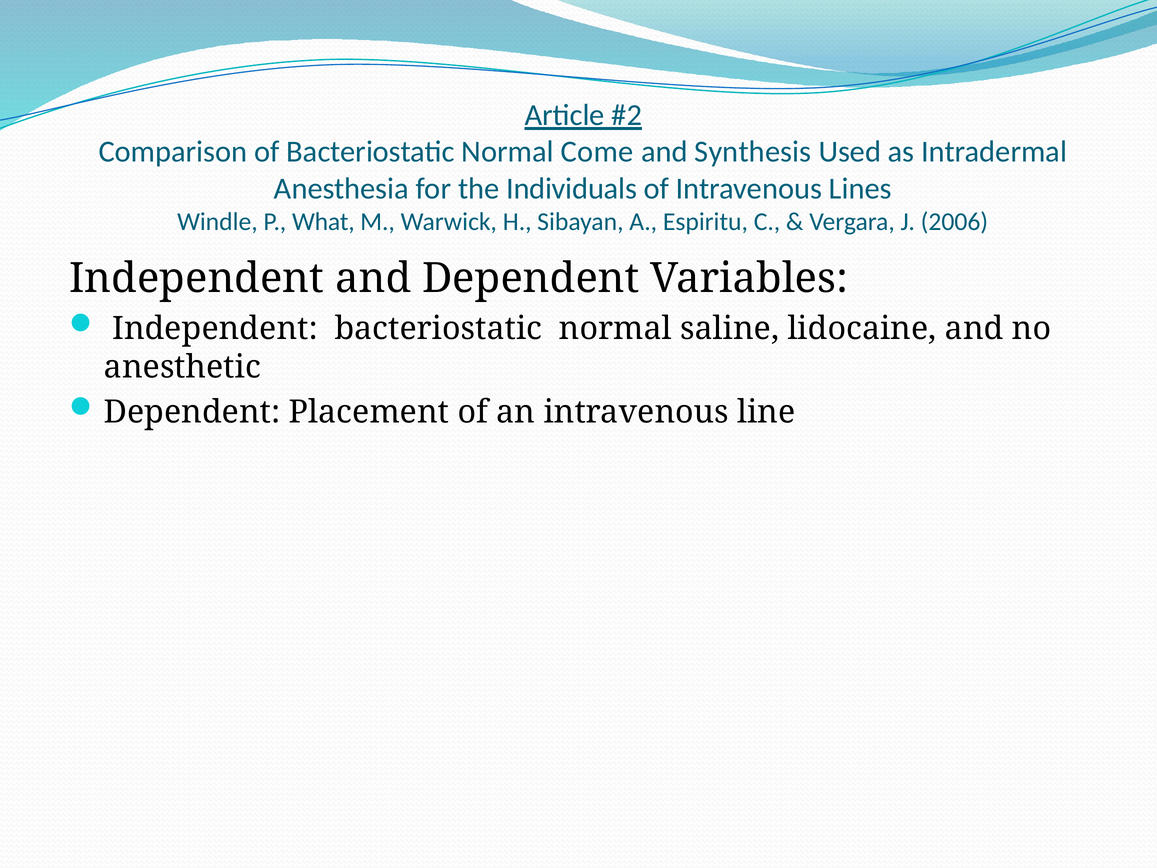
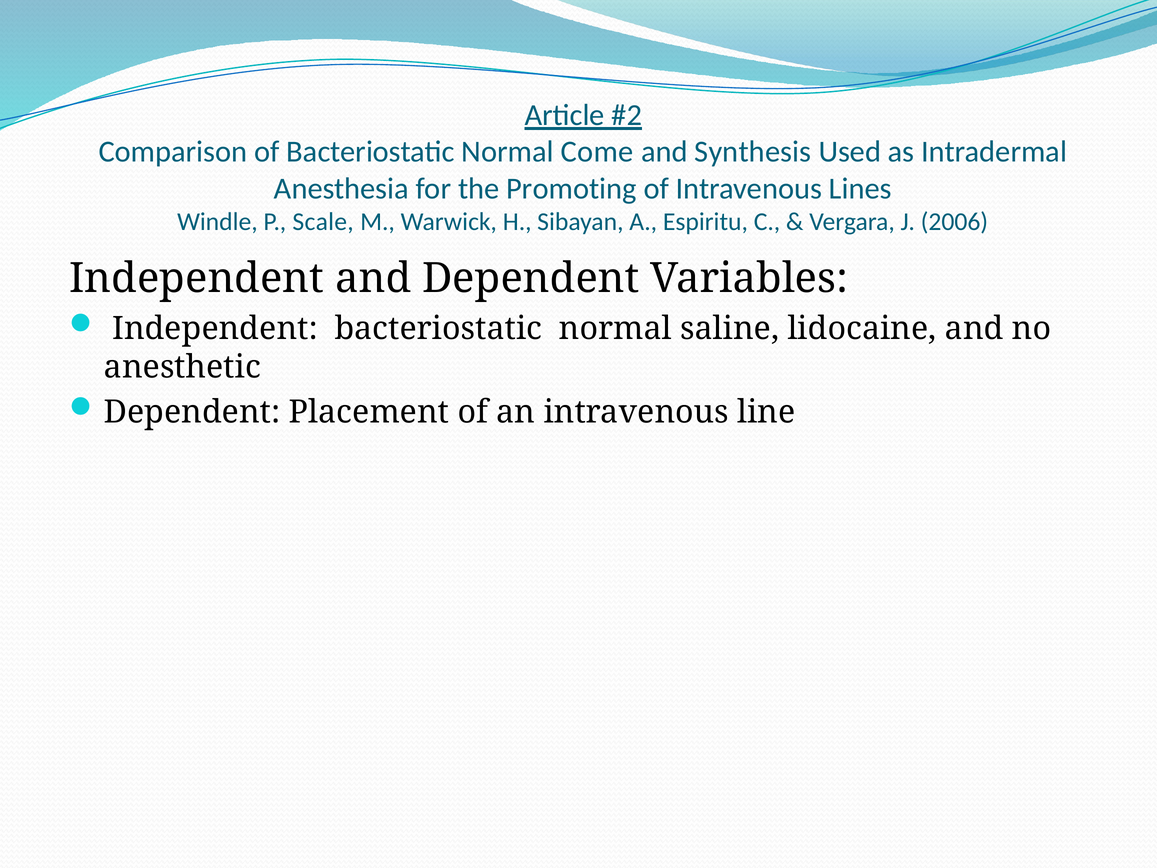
Individuals: Individuals -> Promoting
What: What -> Scale
